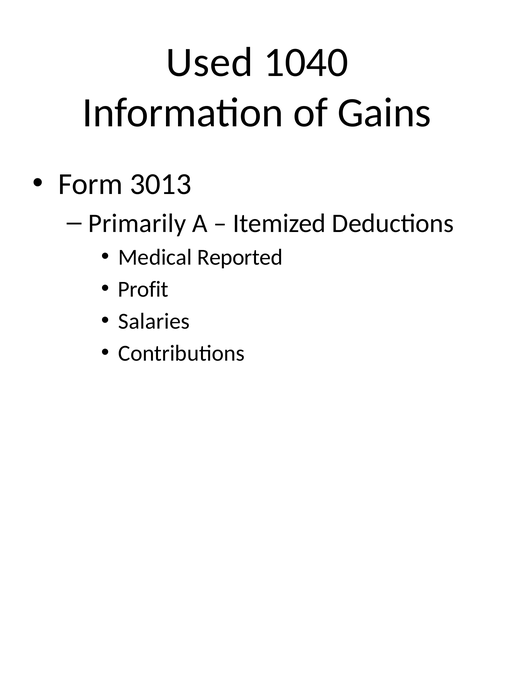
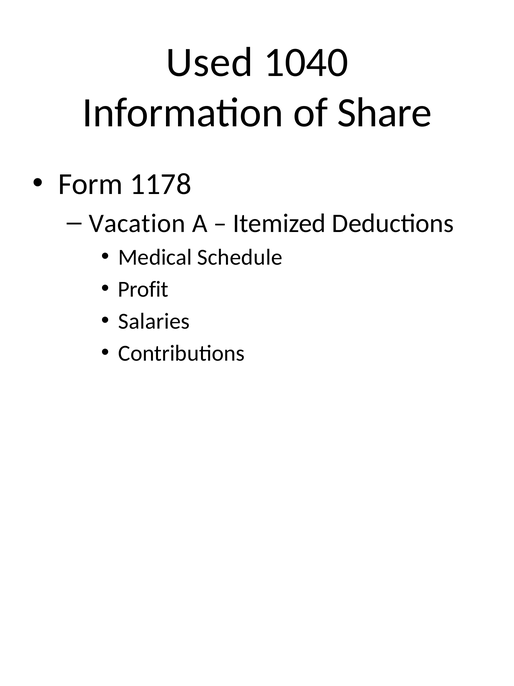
Gains: Gains -> Share
3013: 3013 -> 1178
Primarily: Primarily -> Vacation
Reported: Reported -> Schedule
